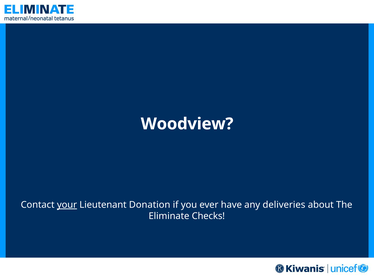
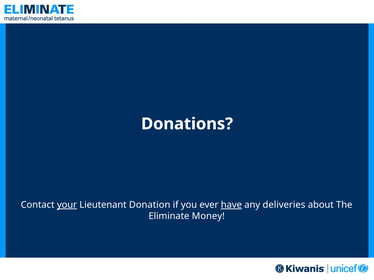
Woodview: Woodview -> Donations
have underline: none -> present
Checks: Checks -> Money
